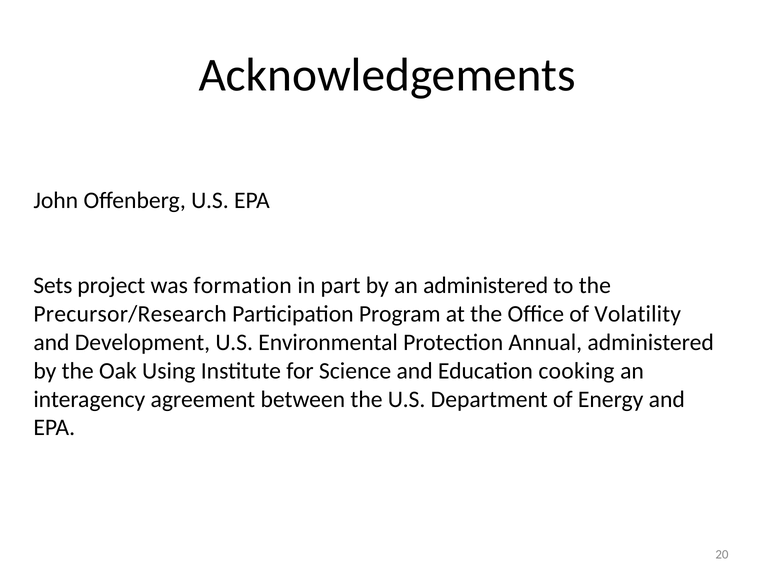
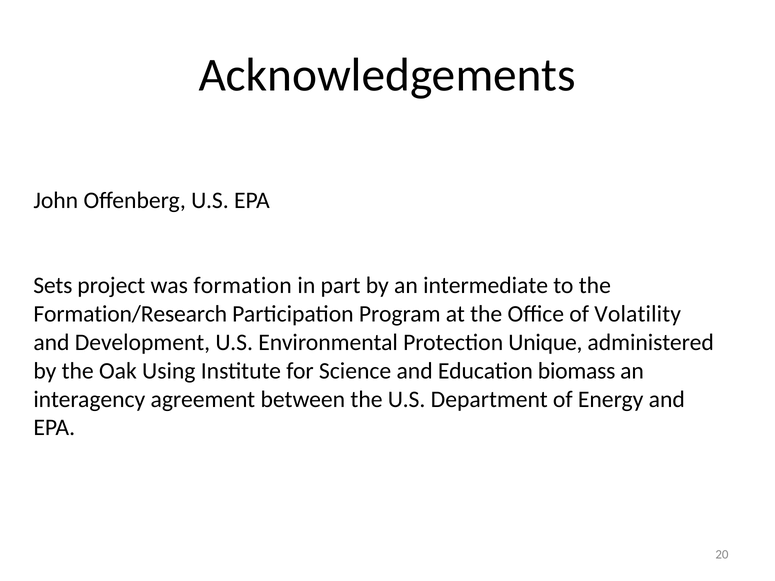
an administered: administered -> intermediate
Precursor/Research: Precursor/Research -> Formation/Research
Annual: Annual -> Unique
cooking: cooking -> biomass
